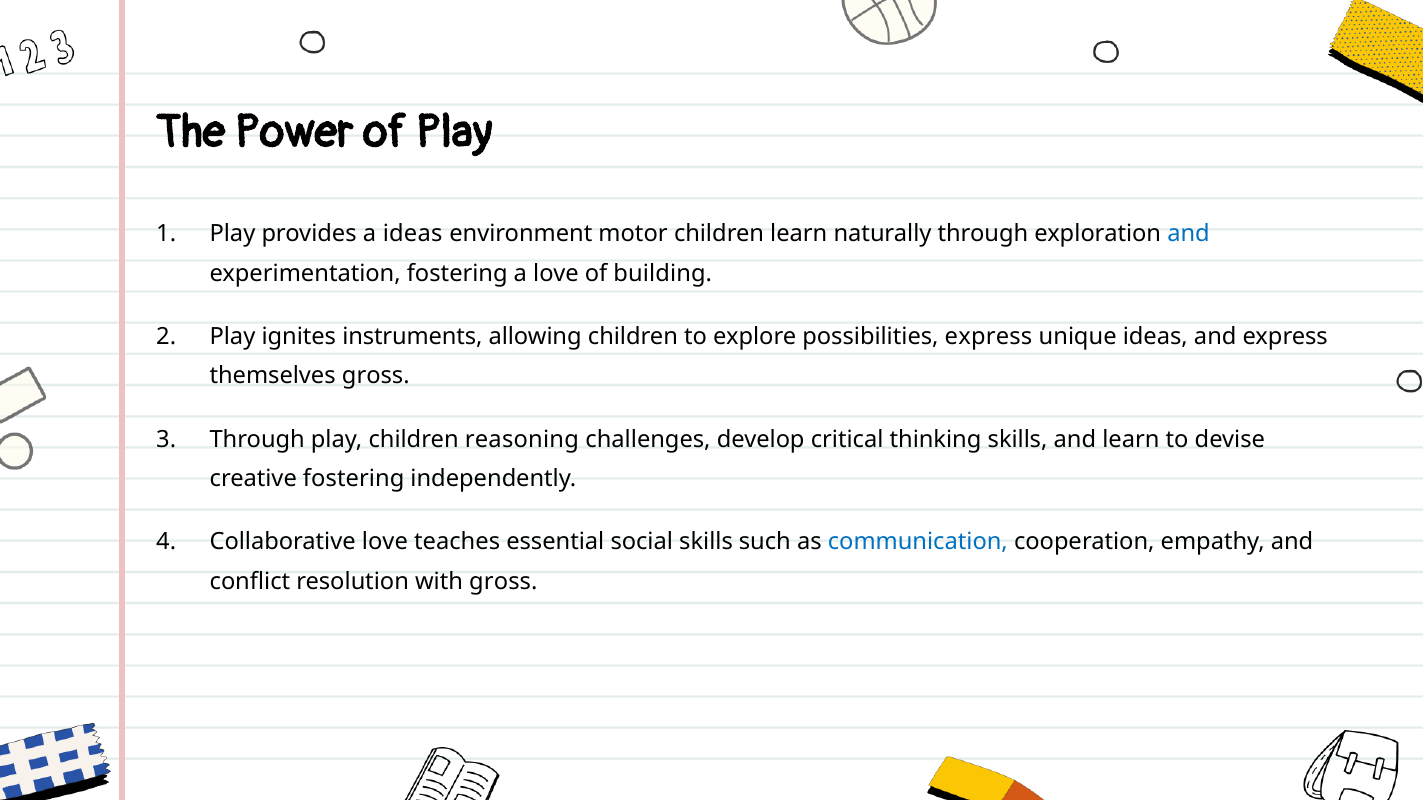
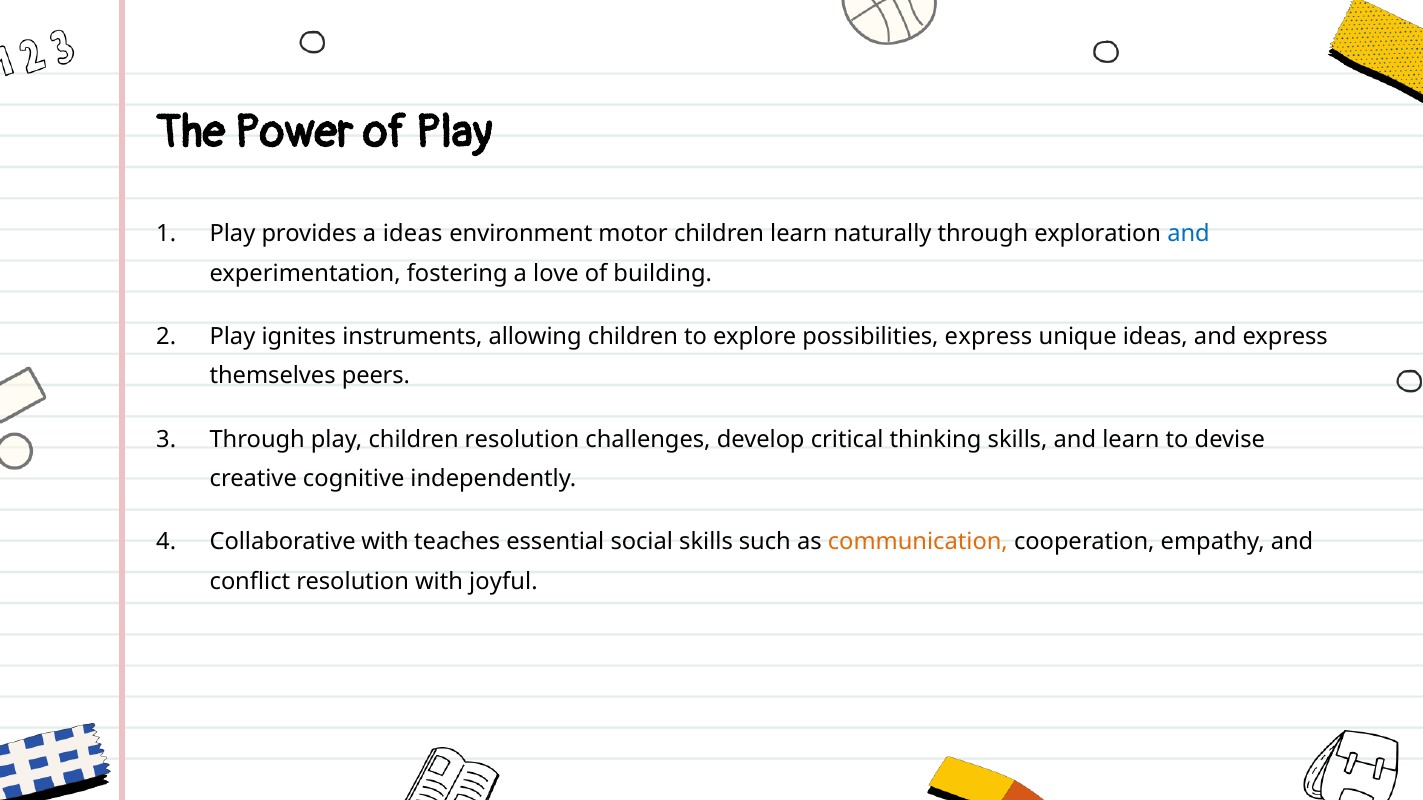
themselves gross: gross -> peers
children reasoning: reasoning -> resolution
creative fostering: fostering -> cognitive
Collaborative love: love -> with
communication colour: blue -> orange
with gross: gross -> joyful
